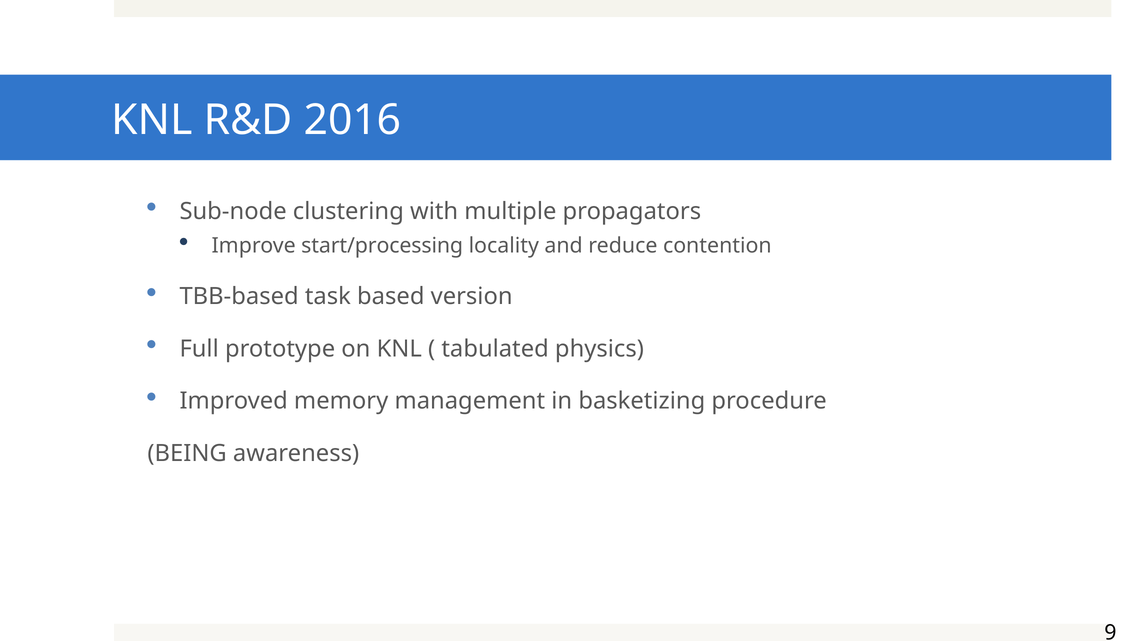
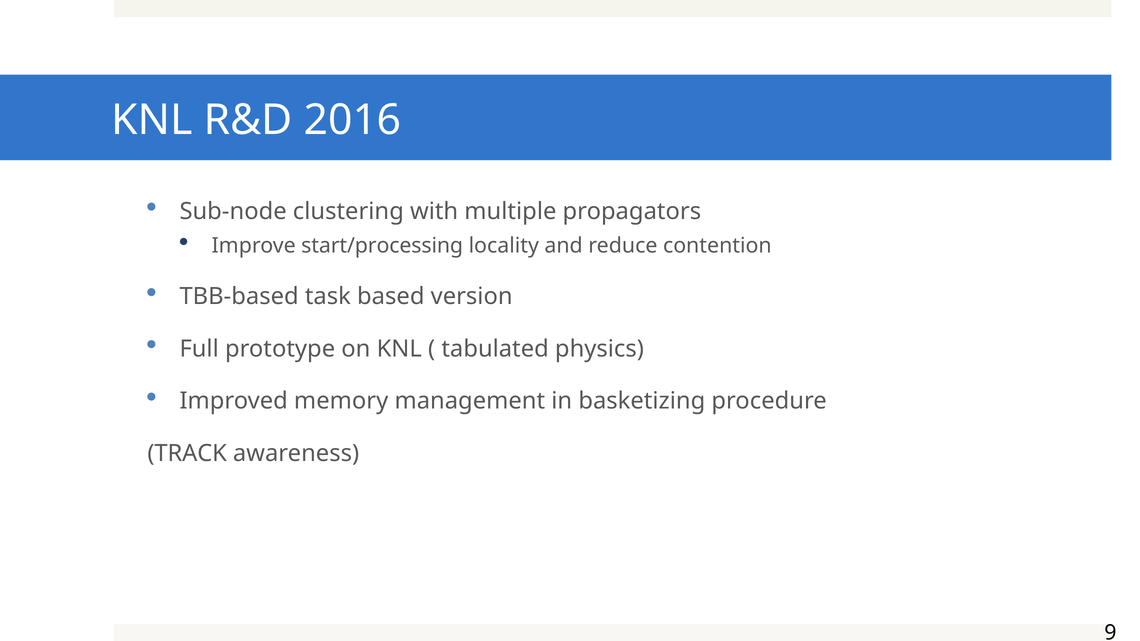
BEING: BEING -> TRACK
